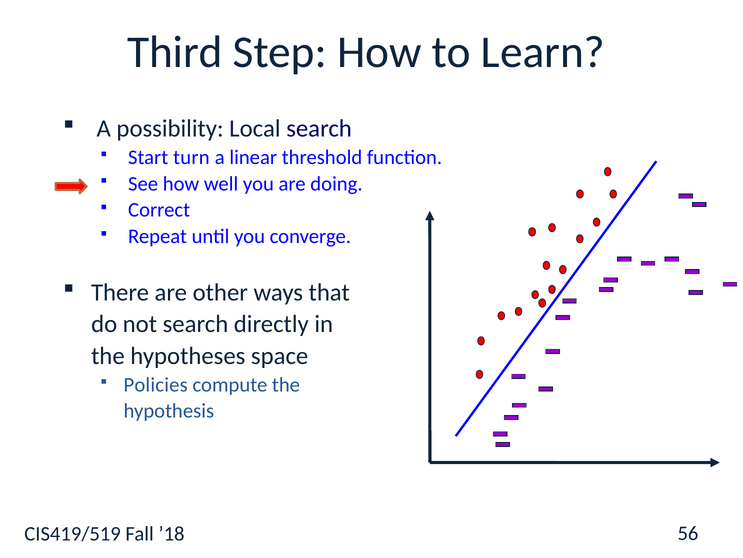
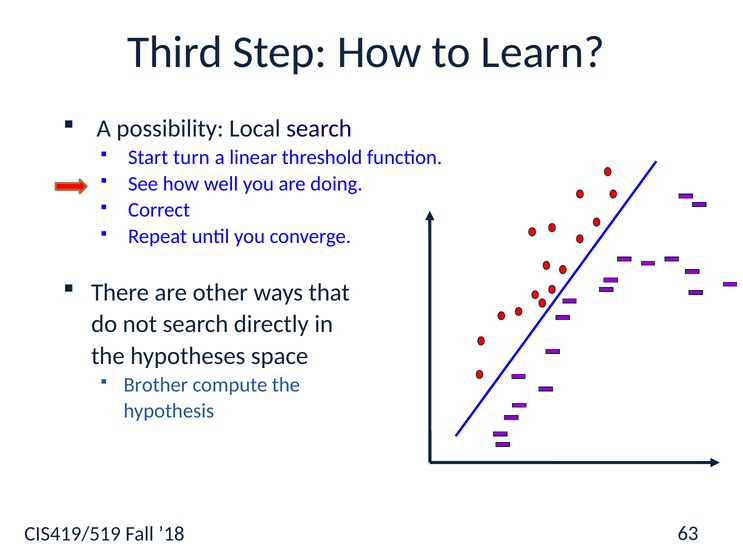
Policies: Policies -> Brother
56: 56 -> 63
